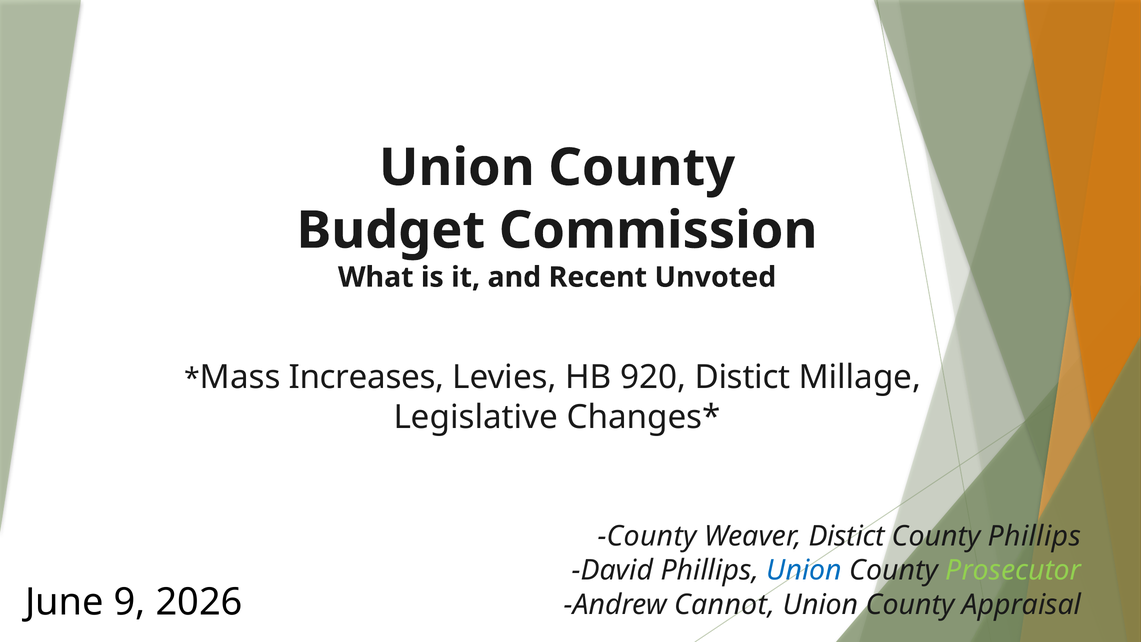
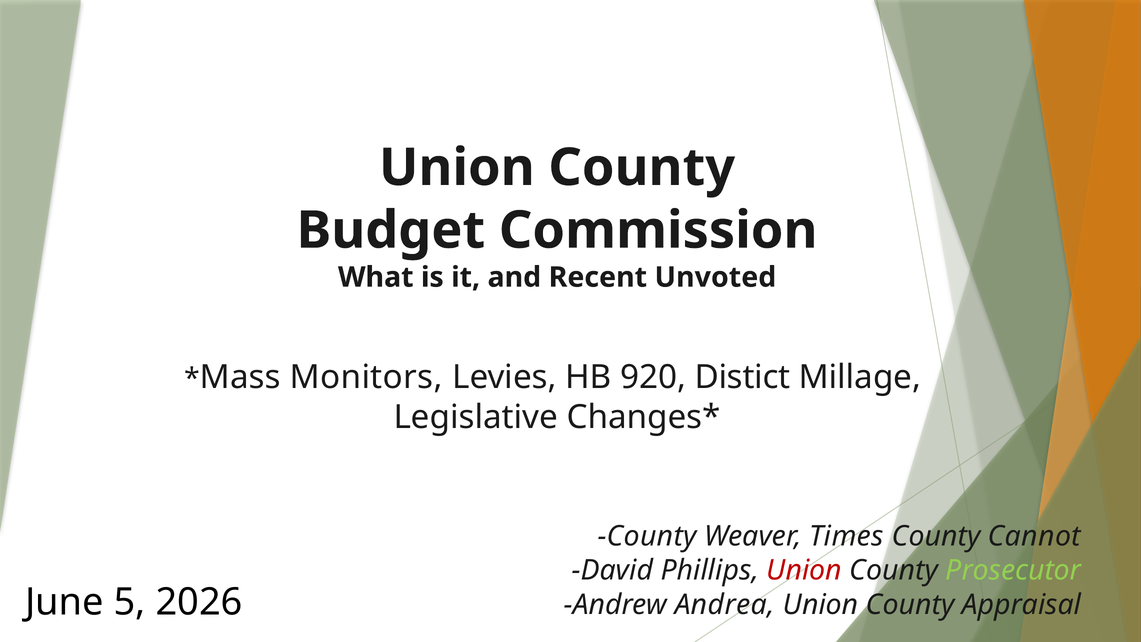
Increases: Increases -> Monitors
Weaver Distict: Distict -> Times
County Phillips: Phillips -> Cannot
Union at (804, 570) colour: blue -> red
9: 9 -> 5
Cannot: Cannot -> Andrea
